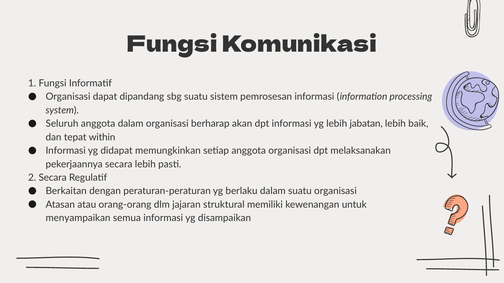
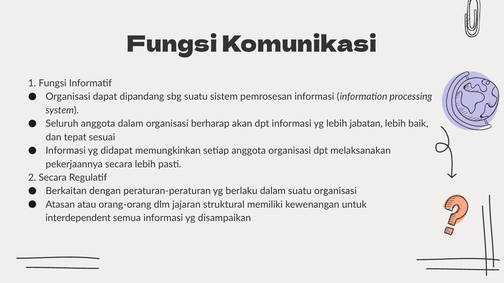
within: within -> sesuai
menyampaikan: menyampaikan -> interdependent
